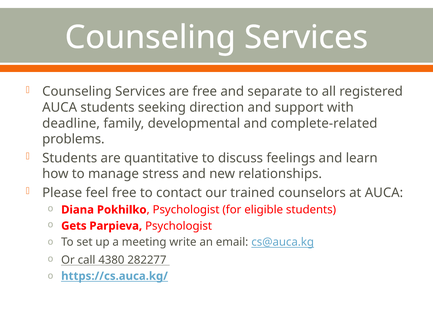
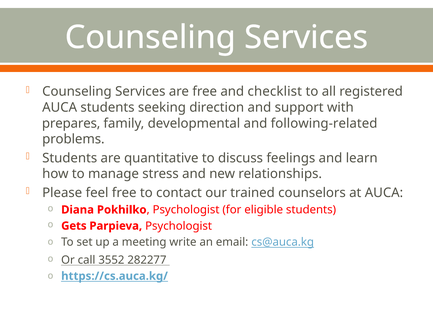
separate: separate -> checklist
deadline: deadline -> prepares
complete-related: complete-related -> following-related
4380: 4380 -> 3552
